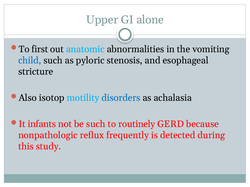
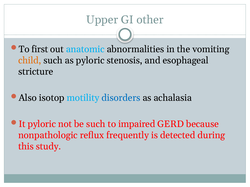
alone: alone -> other
child colour: blue -> orange
It infants: infants -> pyloric
routinely: routinely -> impaired
